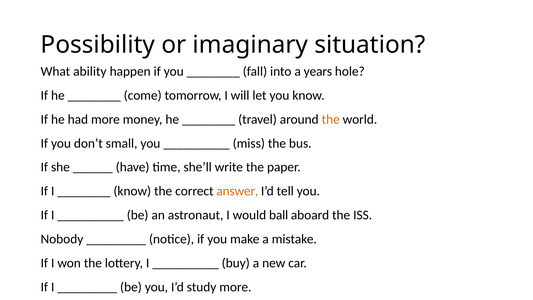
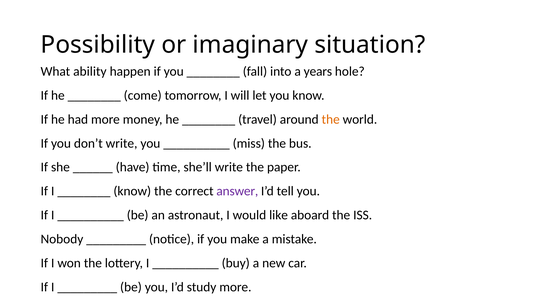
don’t small: small -> write
answer colour: orange -> purple
ball: ball -> like
